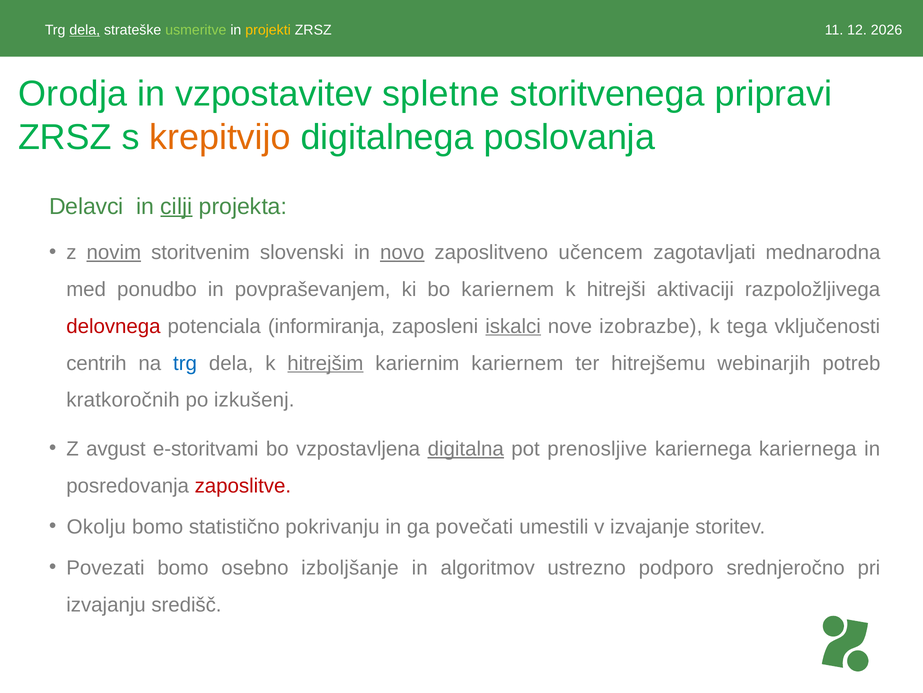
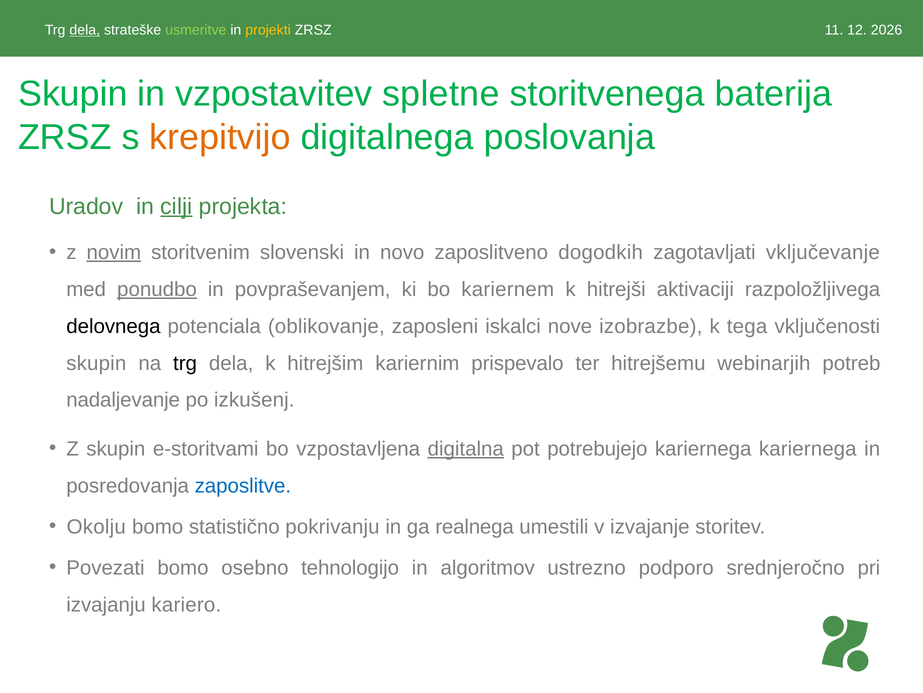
Orodja at (73, 94): Orodja -> Skupin
pripravi: pripravi -> baterija
Delavci: Delavci -> Uradov
novo underline: present -> none
učencem: učencem -> dogodkih
mednarodna: mednarodna -> vključevanje
ponudbo underline: none -> present
delovnega colour: red -> black
informiranja: informiranja -> oblikovanje
iskalci underline: present -> none
centrih at (96, 363): centrih -> skupin
trg at (185, 363) colour: blue -> black
hitrejšim underline: present -> none
kariernim kariernem: kariernem -> prispevalo
kratkoročnih: kratkoročnih -> nadaljevanje
Z avgust: avgust -> skupin
prenosljive: prenosljive -> potrebujejo
zaposlitve colour: red -> blue
povečati: povečati -> realnega
izboljšanje: izboljšanje -> tehnologijo
središč: središč -> kariero
